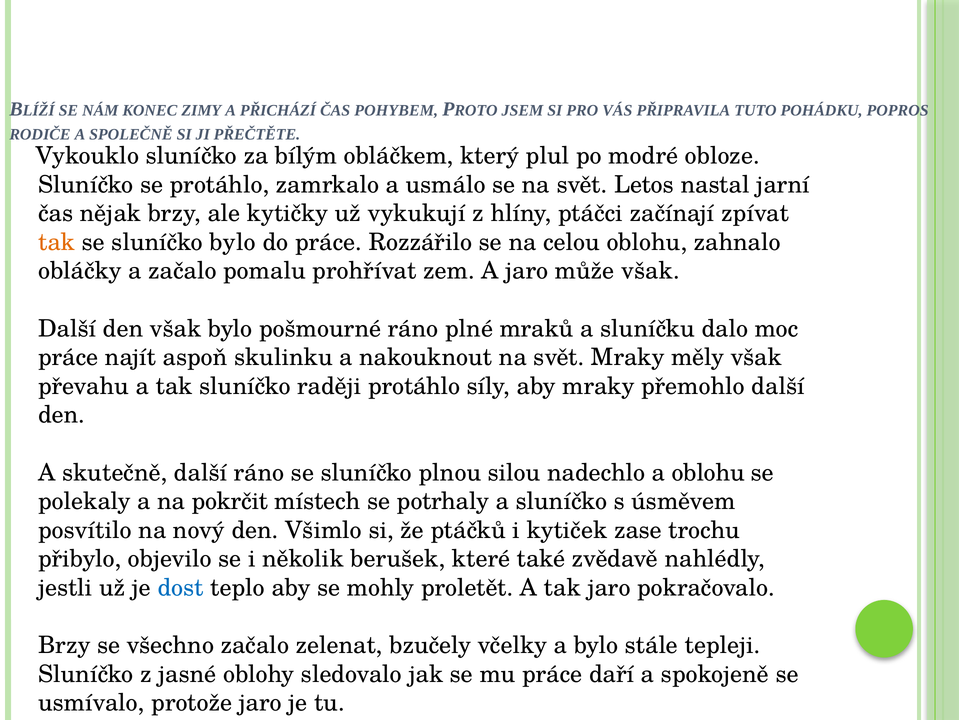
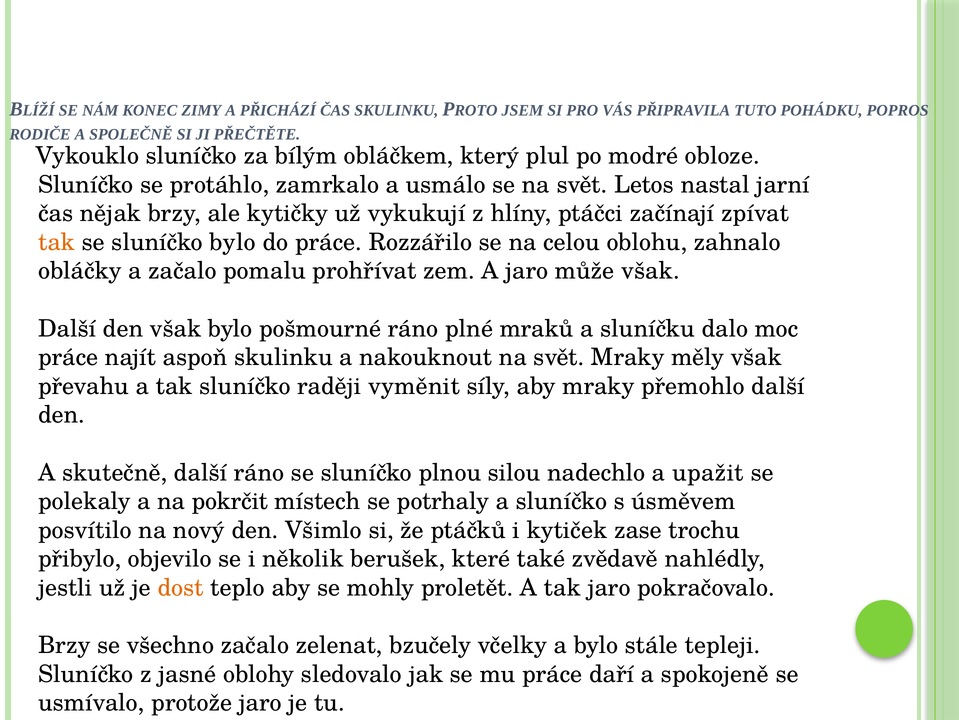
ČAS POHYBEM: POHYBEM -> SKULINKU
raději protáhlo: protáhlo -> vyměnit
a oblohu: oblohu -> upažit
dost colour: blue -> orange
